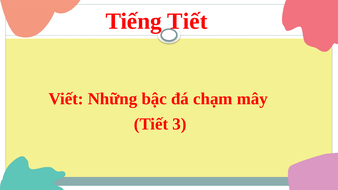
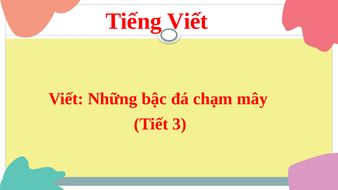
Tiếng Tiết: Tiết -> Viết
